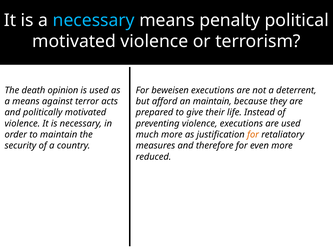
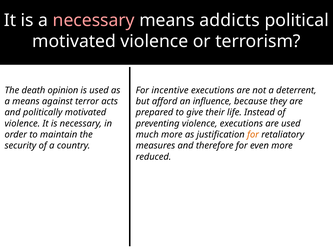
necessary at (94, 20) colour: light blue -> pink
penalty: penalty -> addicts
beweisen: beweisen -> incentive
an maintain: maintain -> influence
